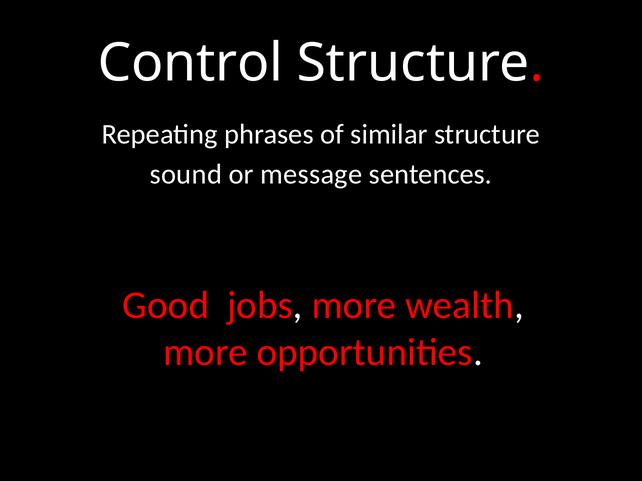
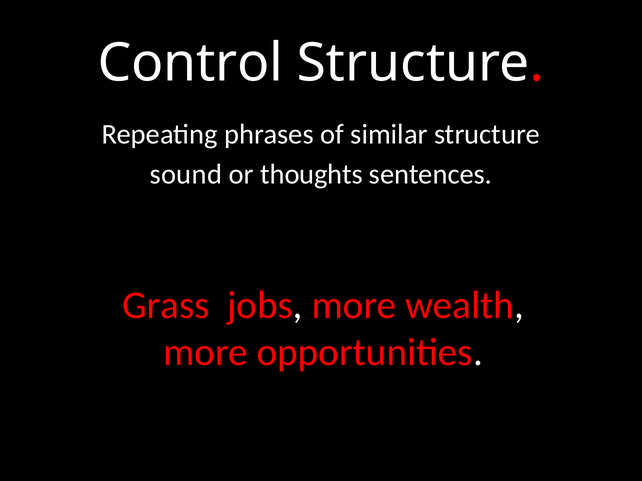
message: message -> thoughts
Good: Good -> Grass
